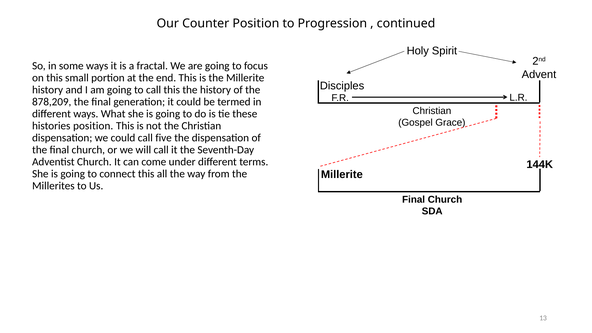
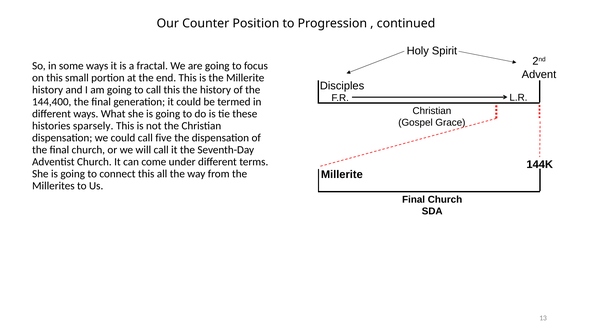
878,209: 878,209 -> 144,400
histories position: position -> sparsely
